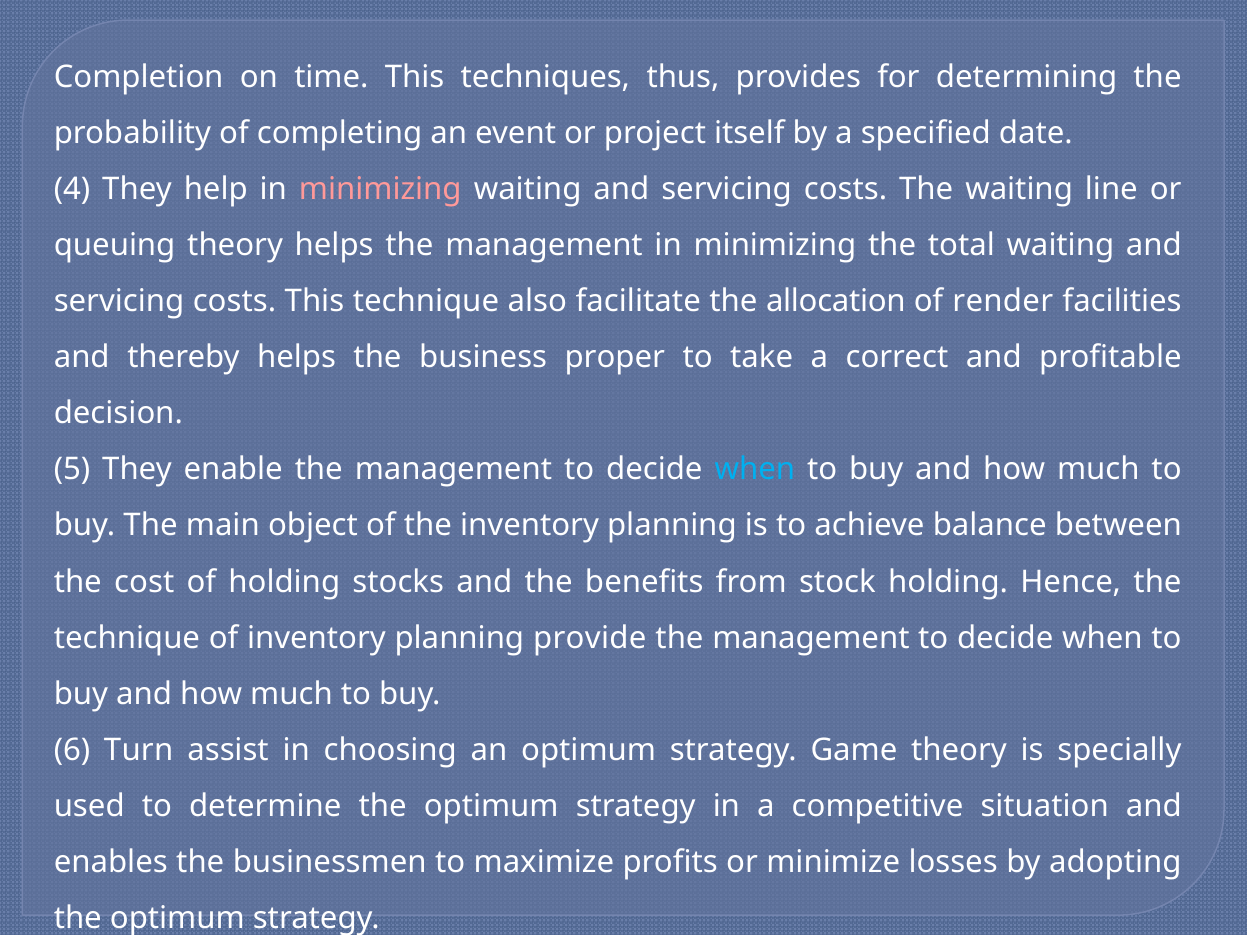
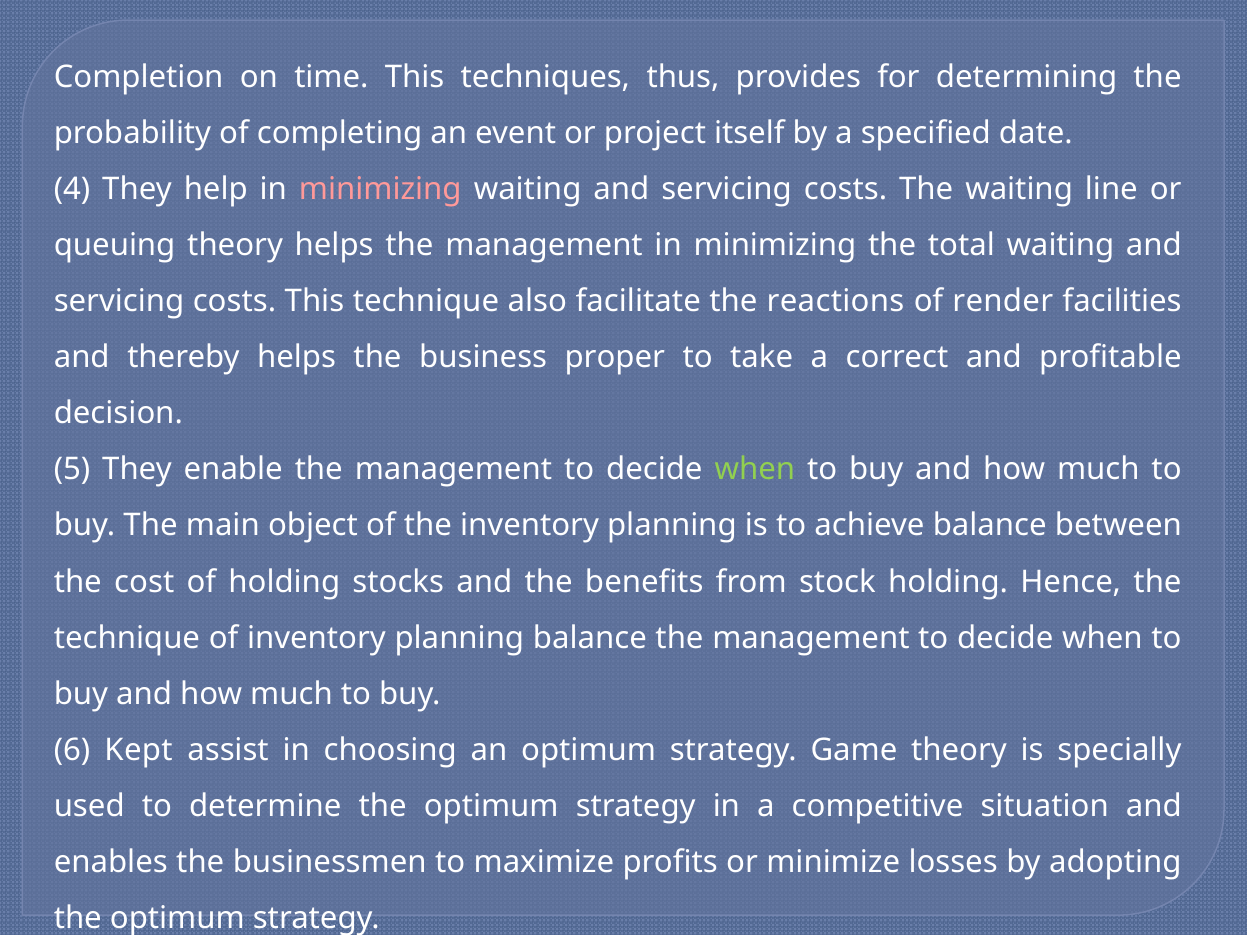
allocation: allocation -> reactions
when at (755, 470) colour: light blue -> light green
planning provide: provide -> balance
Turn: Turn -> Kept
